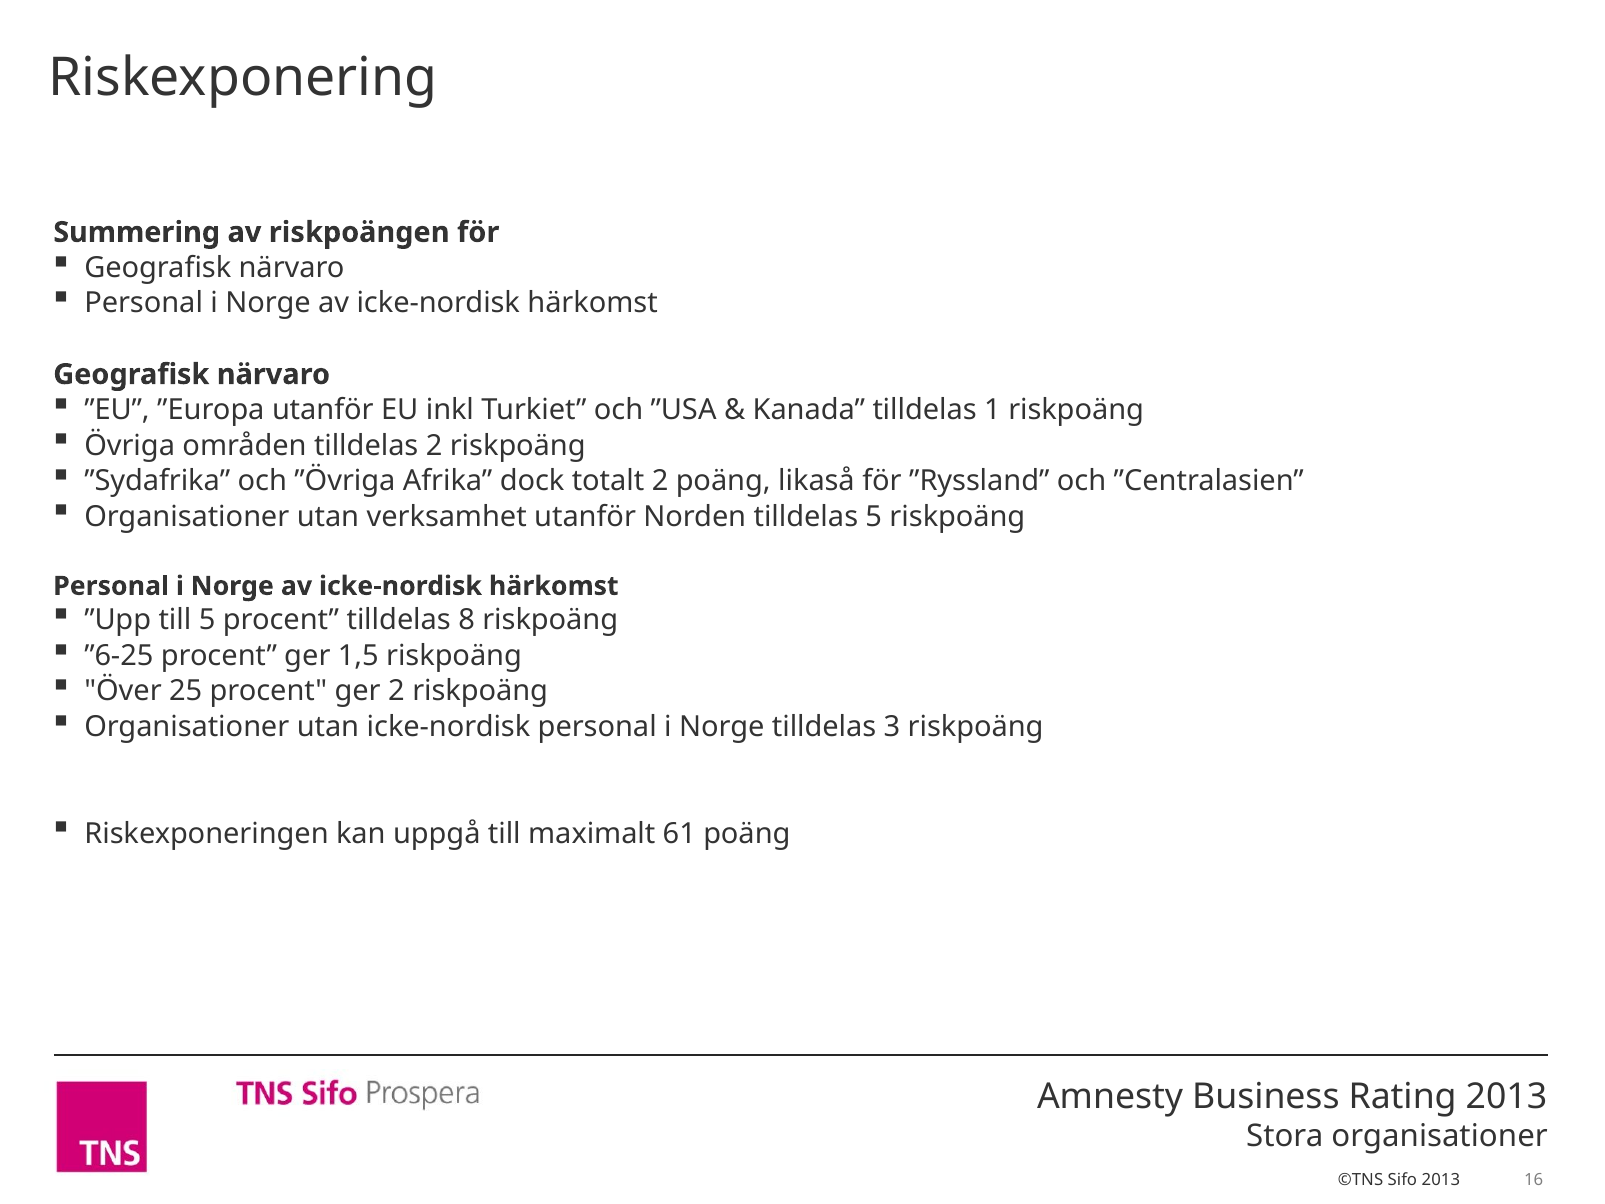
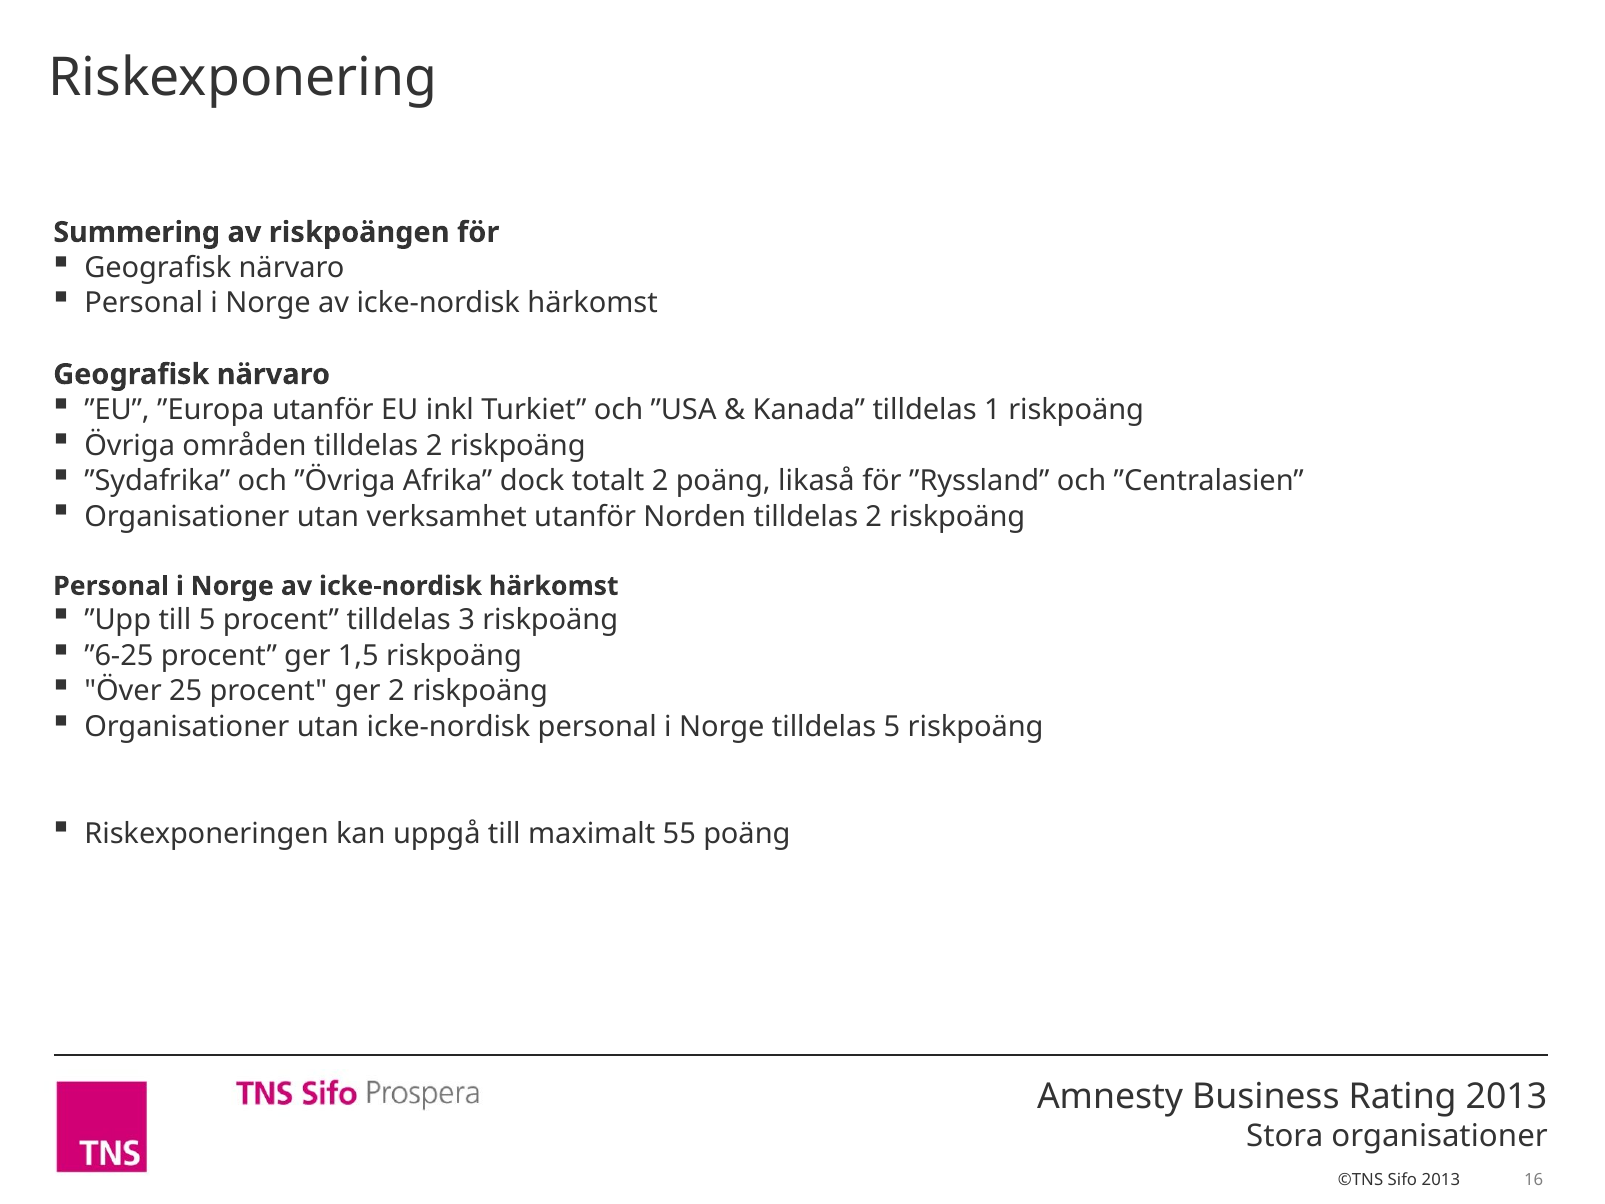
Norden tilldelas 5: 5 -> 2
8: 8 -> 3
tilldelas 3: 3 -> 5
61: 61 -> 55
